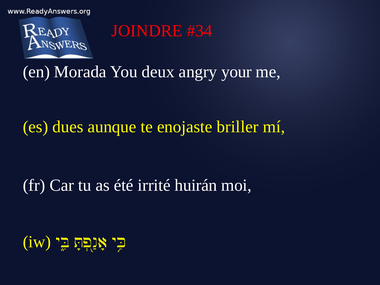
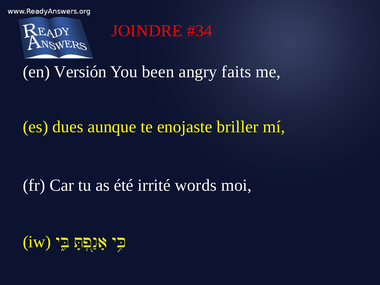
Morada: Morada -> Versión
deux: deux -> been
your: your -> faits
huirán: huirán -> words
